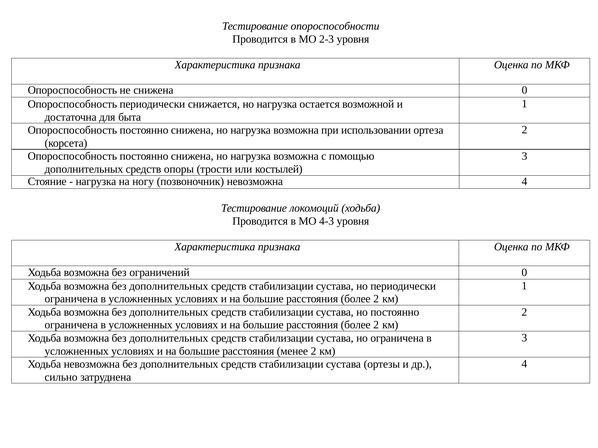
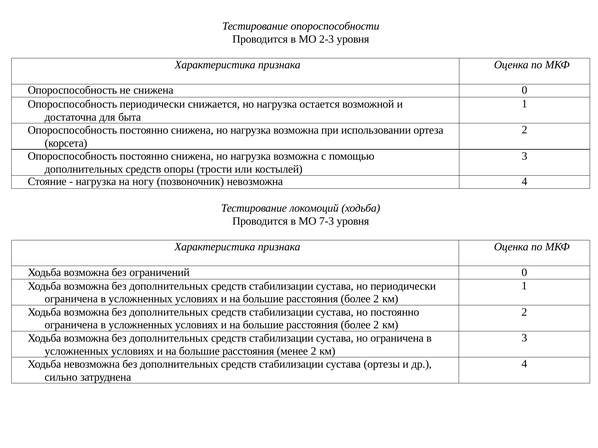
4-3: 4-3 -> 7-3
